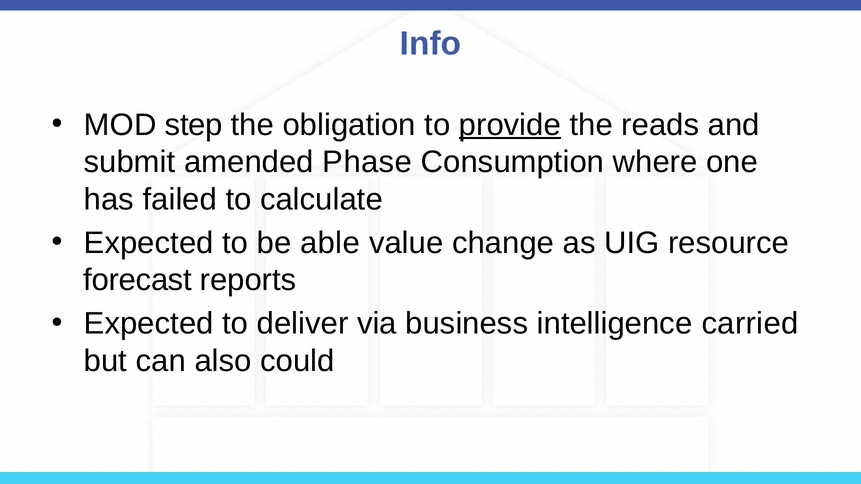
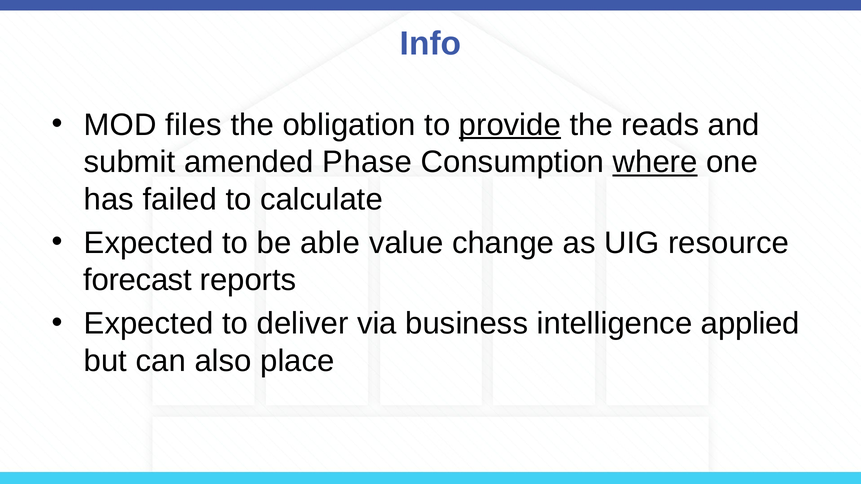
step: step -> files
where underline: none -> present
carried: carried -> applied
could: could -> place
